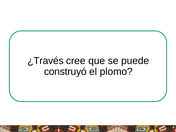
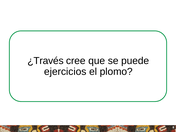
construyó: construyó -> ejercicios
